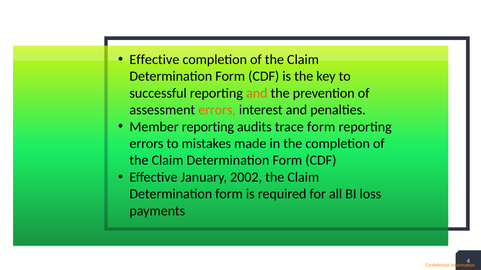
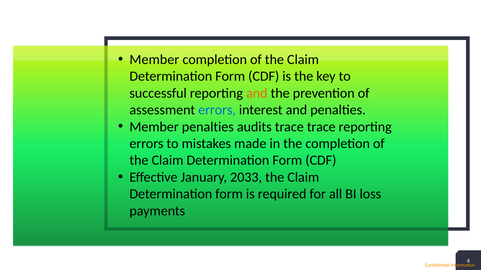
Effective at (154, 60): Effective -> Member
errors at (217, 110) colour: orange -> blue
Member reporting: reporting -> penalties
trace form: form -> trace
2002: 2002 -> 2033
